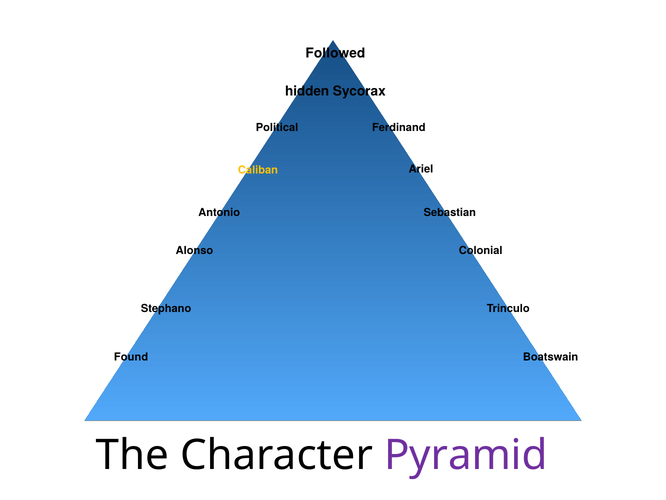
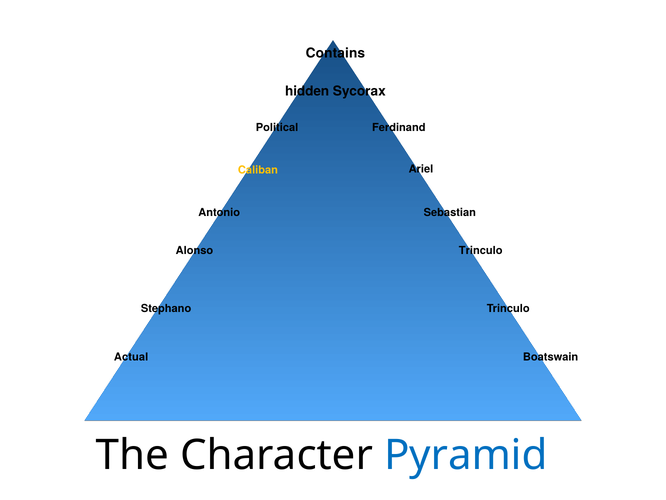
Followed: Followed -> Contains
Colonial at (481, 251): Colonial -> Trinculo
Found: Found -> Actual
Pyramid colour: purple -> blue
